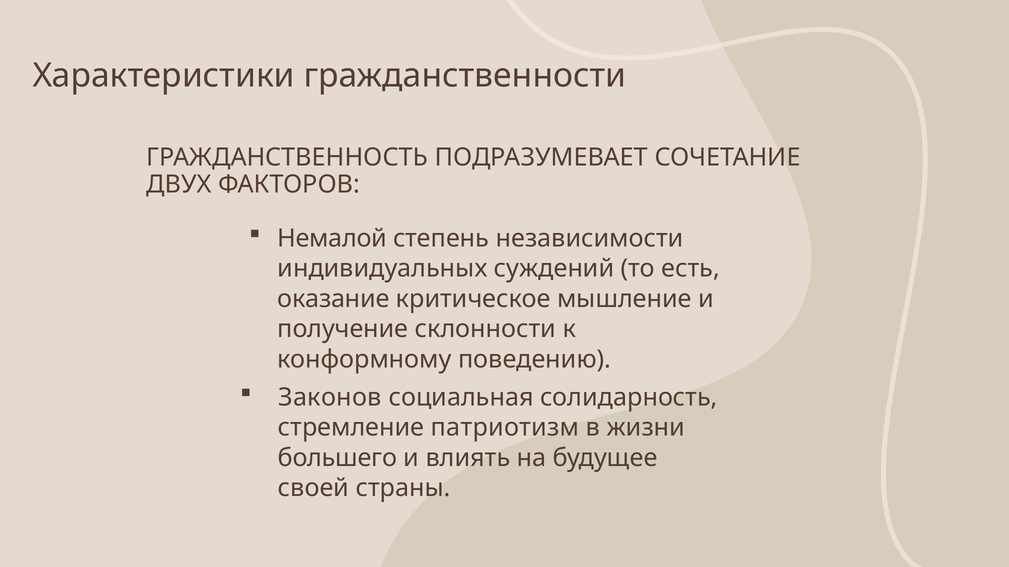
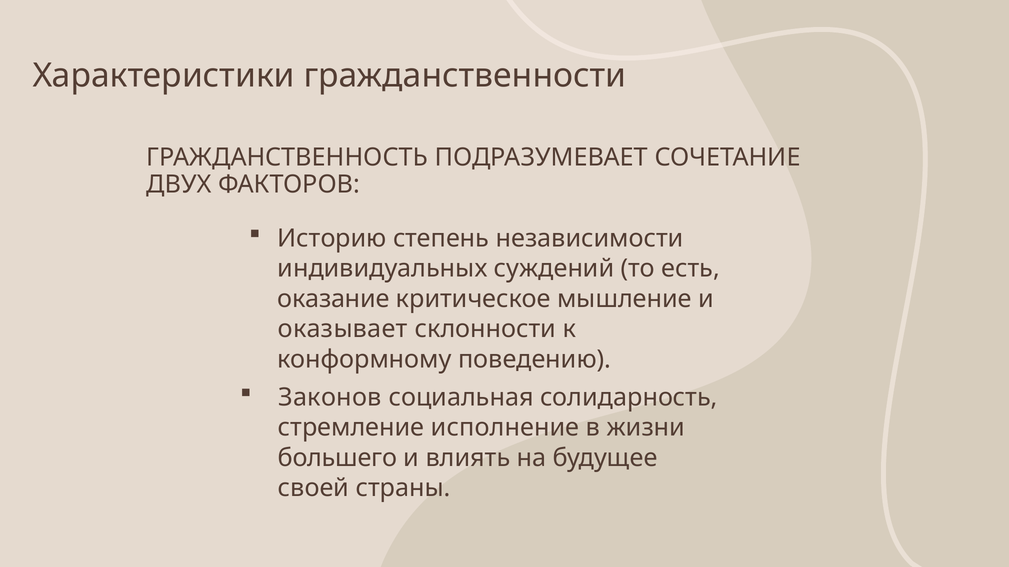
Немалой: Немалой -> Историю
получение: получение -> оказывает
патриотизм: патриотизм -> исполнение
